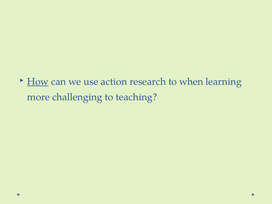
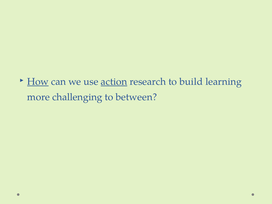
action underline: none -> present
when: when -> build
teaching: teaching -> between
